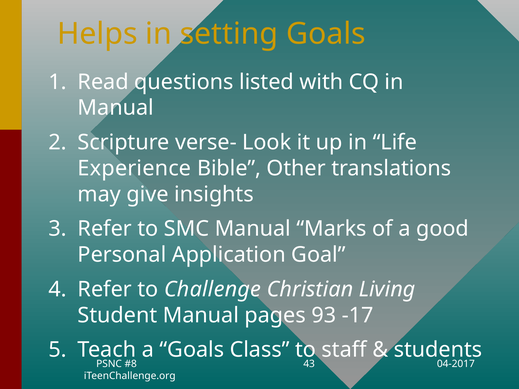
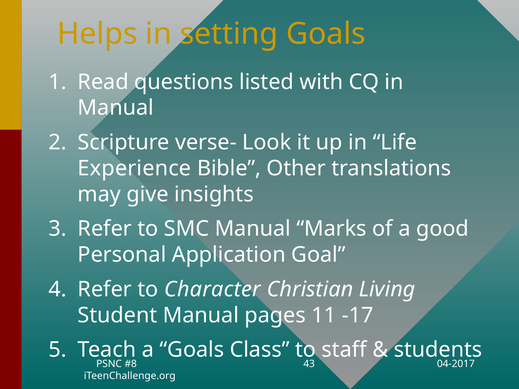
Challenge: Challenge -> Character
93: 93 -> 11
